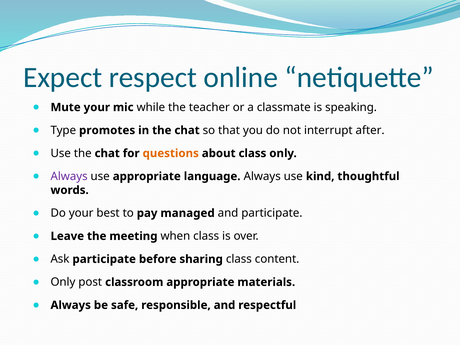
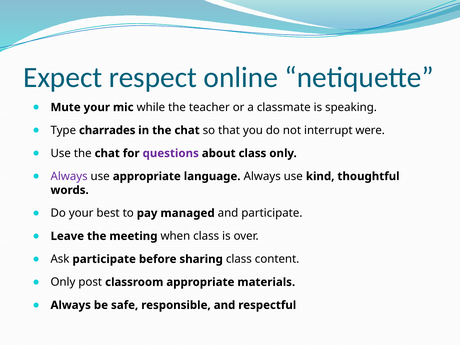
promotes: promotes -> charrades
after: after -> were
questions colour: orange -> purple
